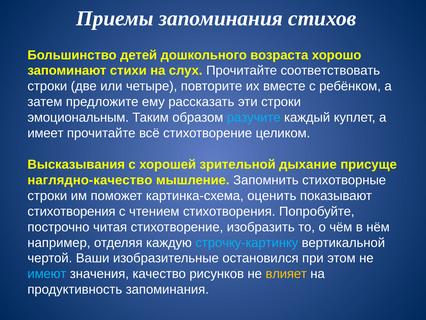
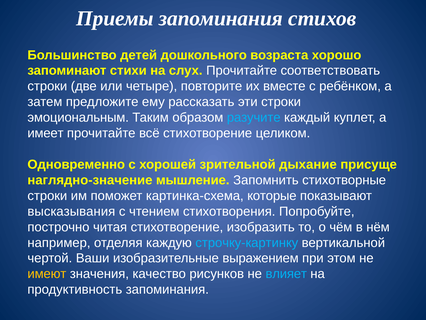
Высказывания: Высказывания -> Одновременно
наглядно-качество: наглядно-качество -> наглядно-значение
оценить: оценить -> которые
стихотворения at (71, 211): стихотворения -> высказывания
остановился: остановился -> выражением
имеют colour: light blue -> yellow
влияет colour: yellow -> light blue
